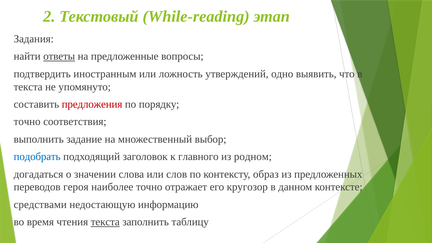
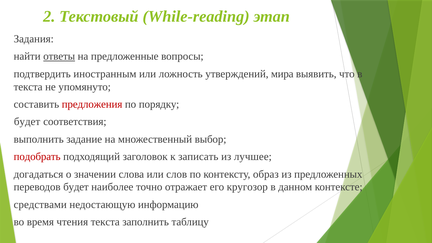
одно: одно -> мира
точно at (27, 122): точно -> будет
подобрать colour: blue -> red
главного: главного -> записать
родном: родном -> лучшее
переводов героя: героя -> будет
текста at (105, 222) underline: present -> none
